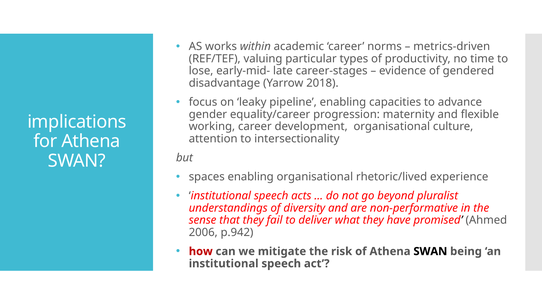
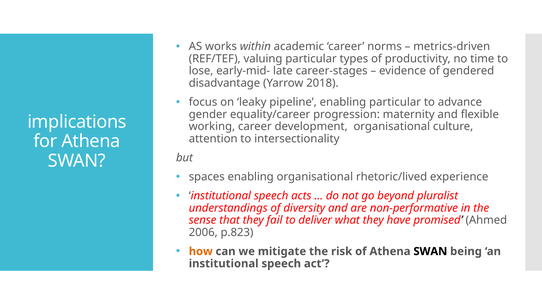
enabling capacities: capacities -> particular
p.942: p.942 -> p.823
how colour: red -> orange
